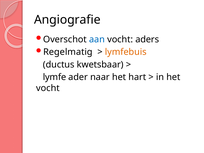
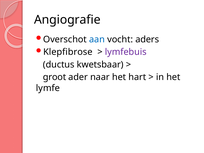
Regelmatig: Regelmatig -> Klepfibrose
lymfebuis colour: orange -> purple
lymfe: lymfe -> groot
vocht at (48, 88): vocht -> lymfe
